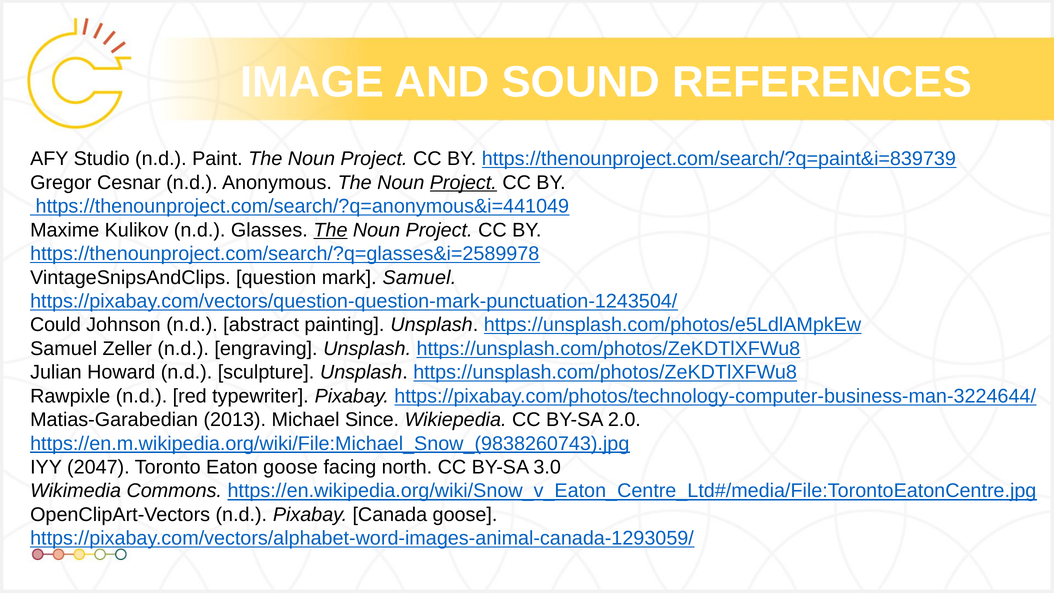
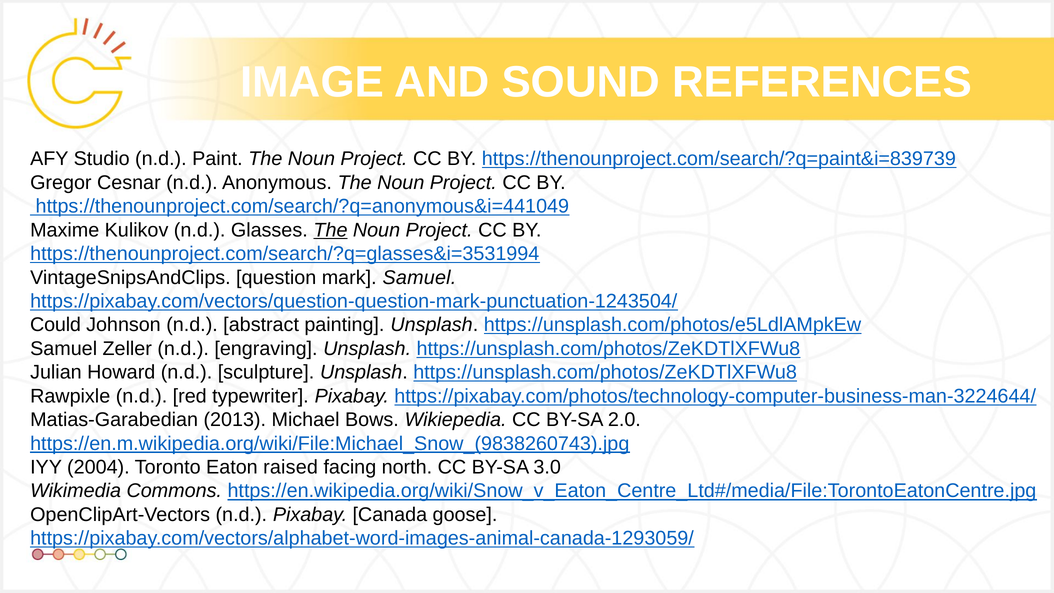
Project at (463, 183) underline: present -> none
https://thenounproject.com/search/?q=glasses&i=2589978: https://thenounproject.com/search/?q=glasses&i=2589978 -> https://thenounproject.com/search/?q=glasses&i=3531994
Since: Since -> Bows
2047: 2047 -> 2004
Eaton goose: goose -> raised
